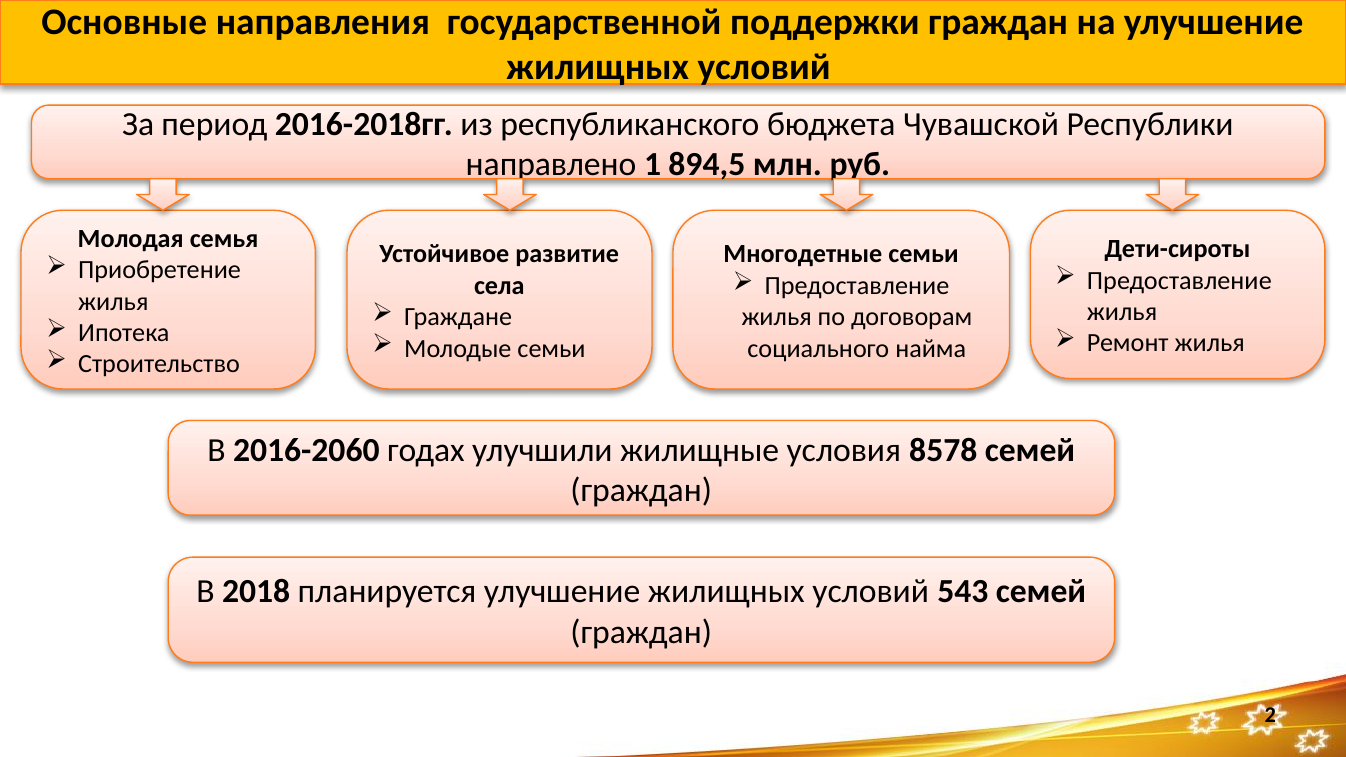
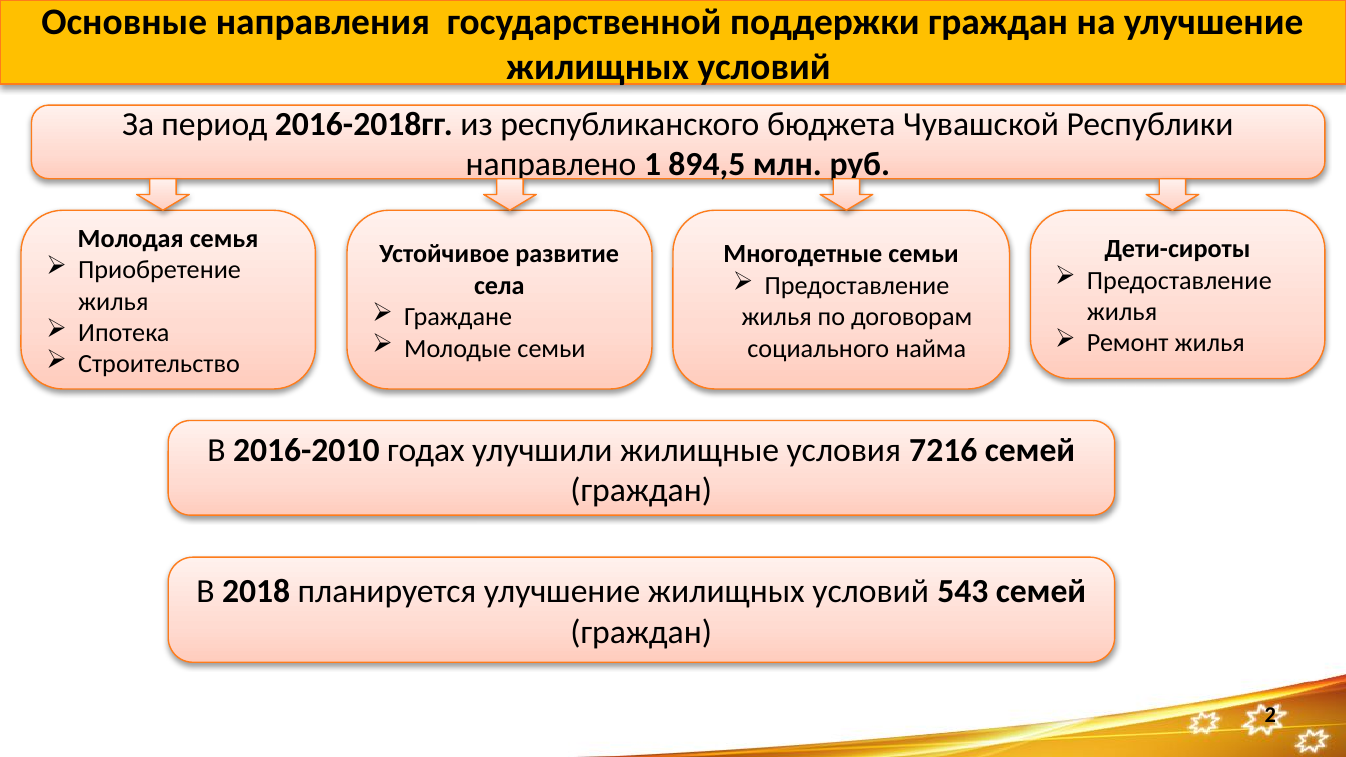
2016-2060: 2016-2060 -> 2016-2010
8578: 8578 -> 7216
